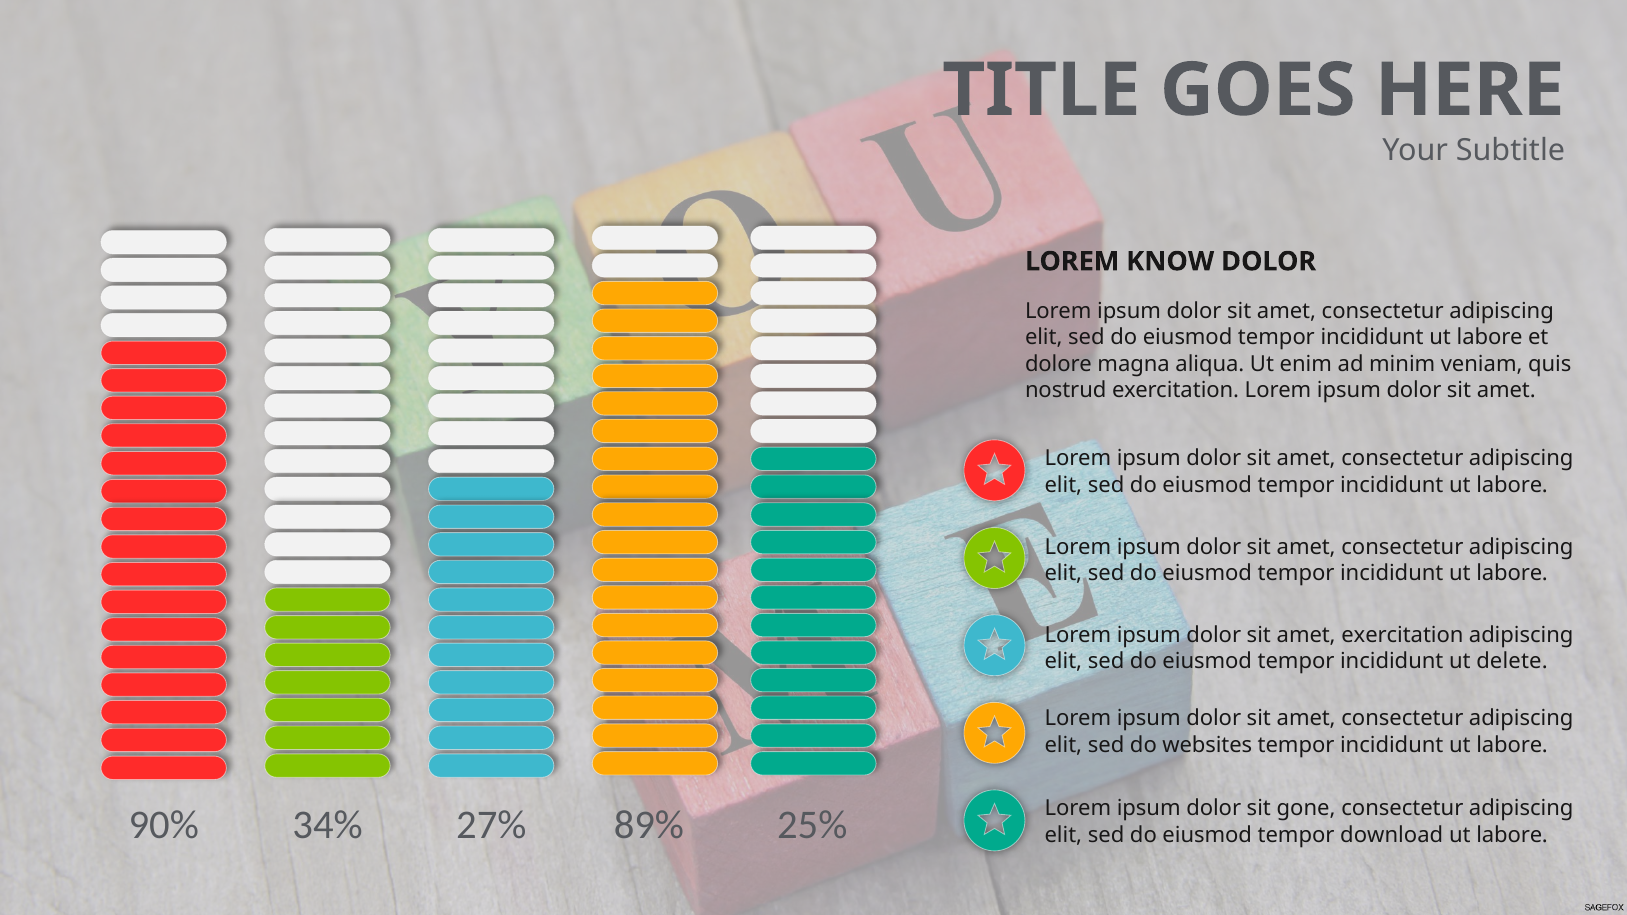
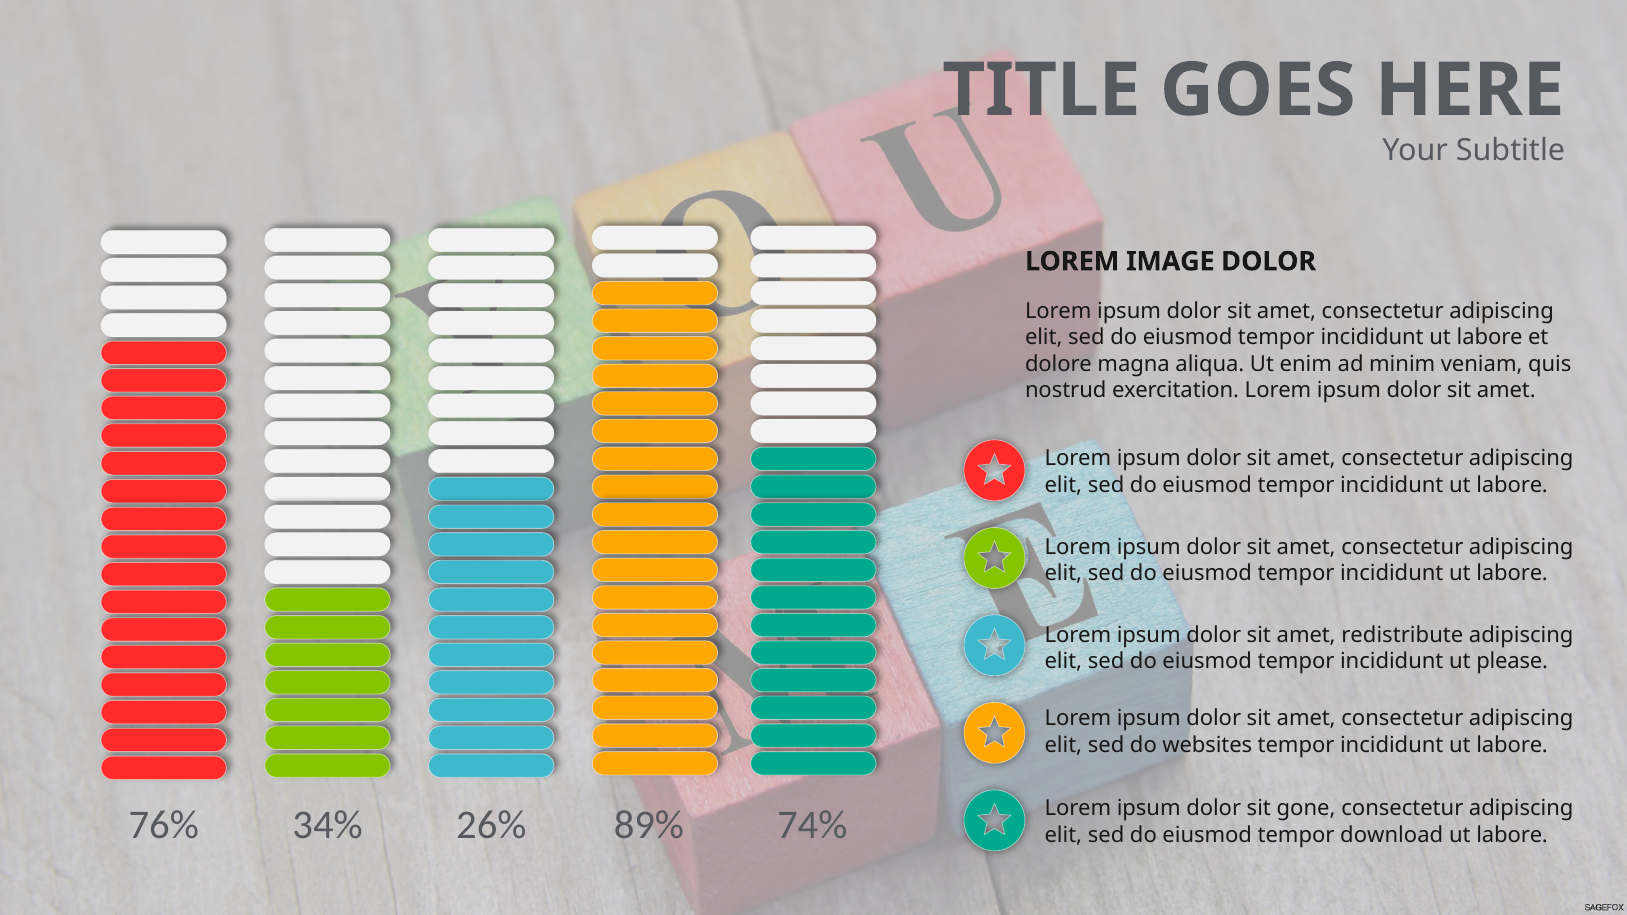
KNOW: KNOW -> IMAGE
amet exercitation: exercitation -> redistribute
delete: delete -> please
90%: 90% -> 76%
27%: 27% -> 26%
25%: 25% -> 74%
